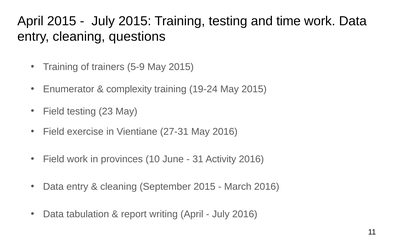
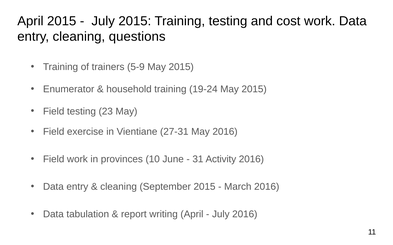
time: time -> cost
complexity: complexity -> household
